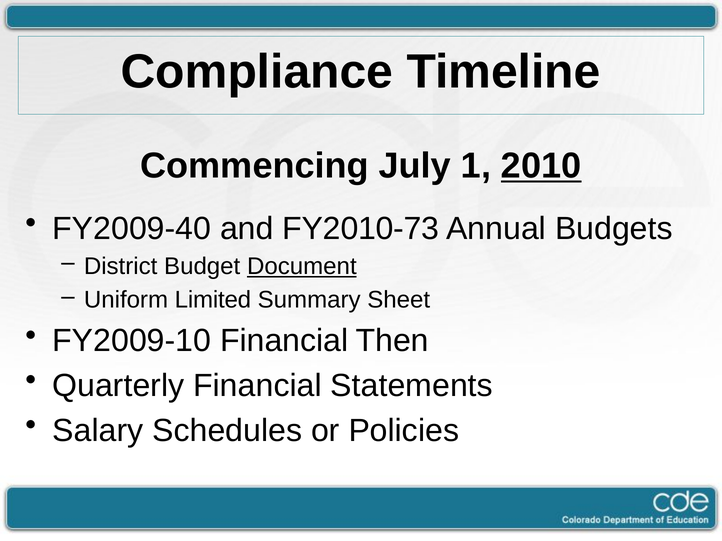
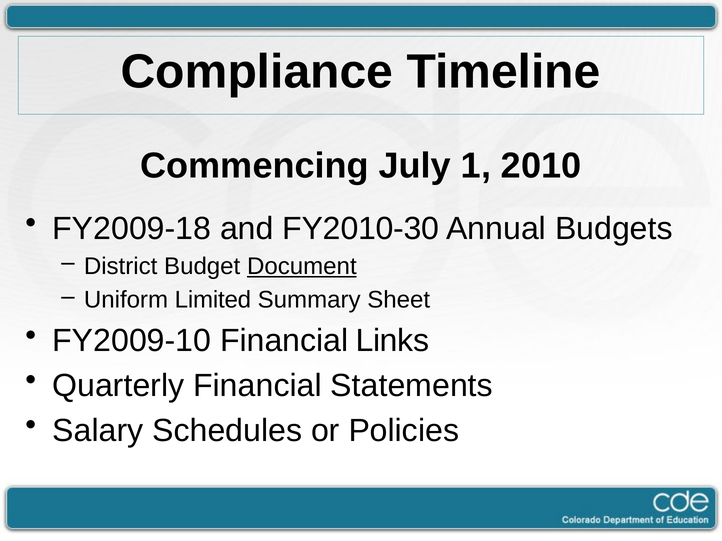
2010 underline: present -> none
FY2009-40: FY2009-40 -> FY2009-18
FY2010-73: FY2010-73 -> FY2010-30
Then: Then -> Links
